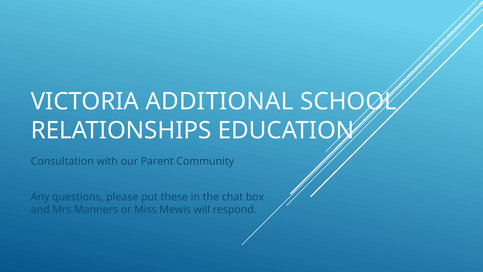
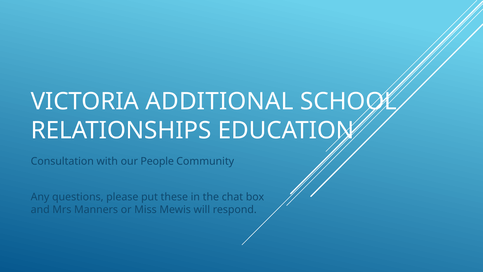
Parent: Parent -> People
